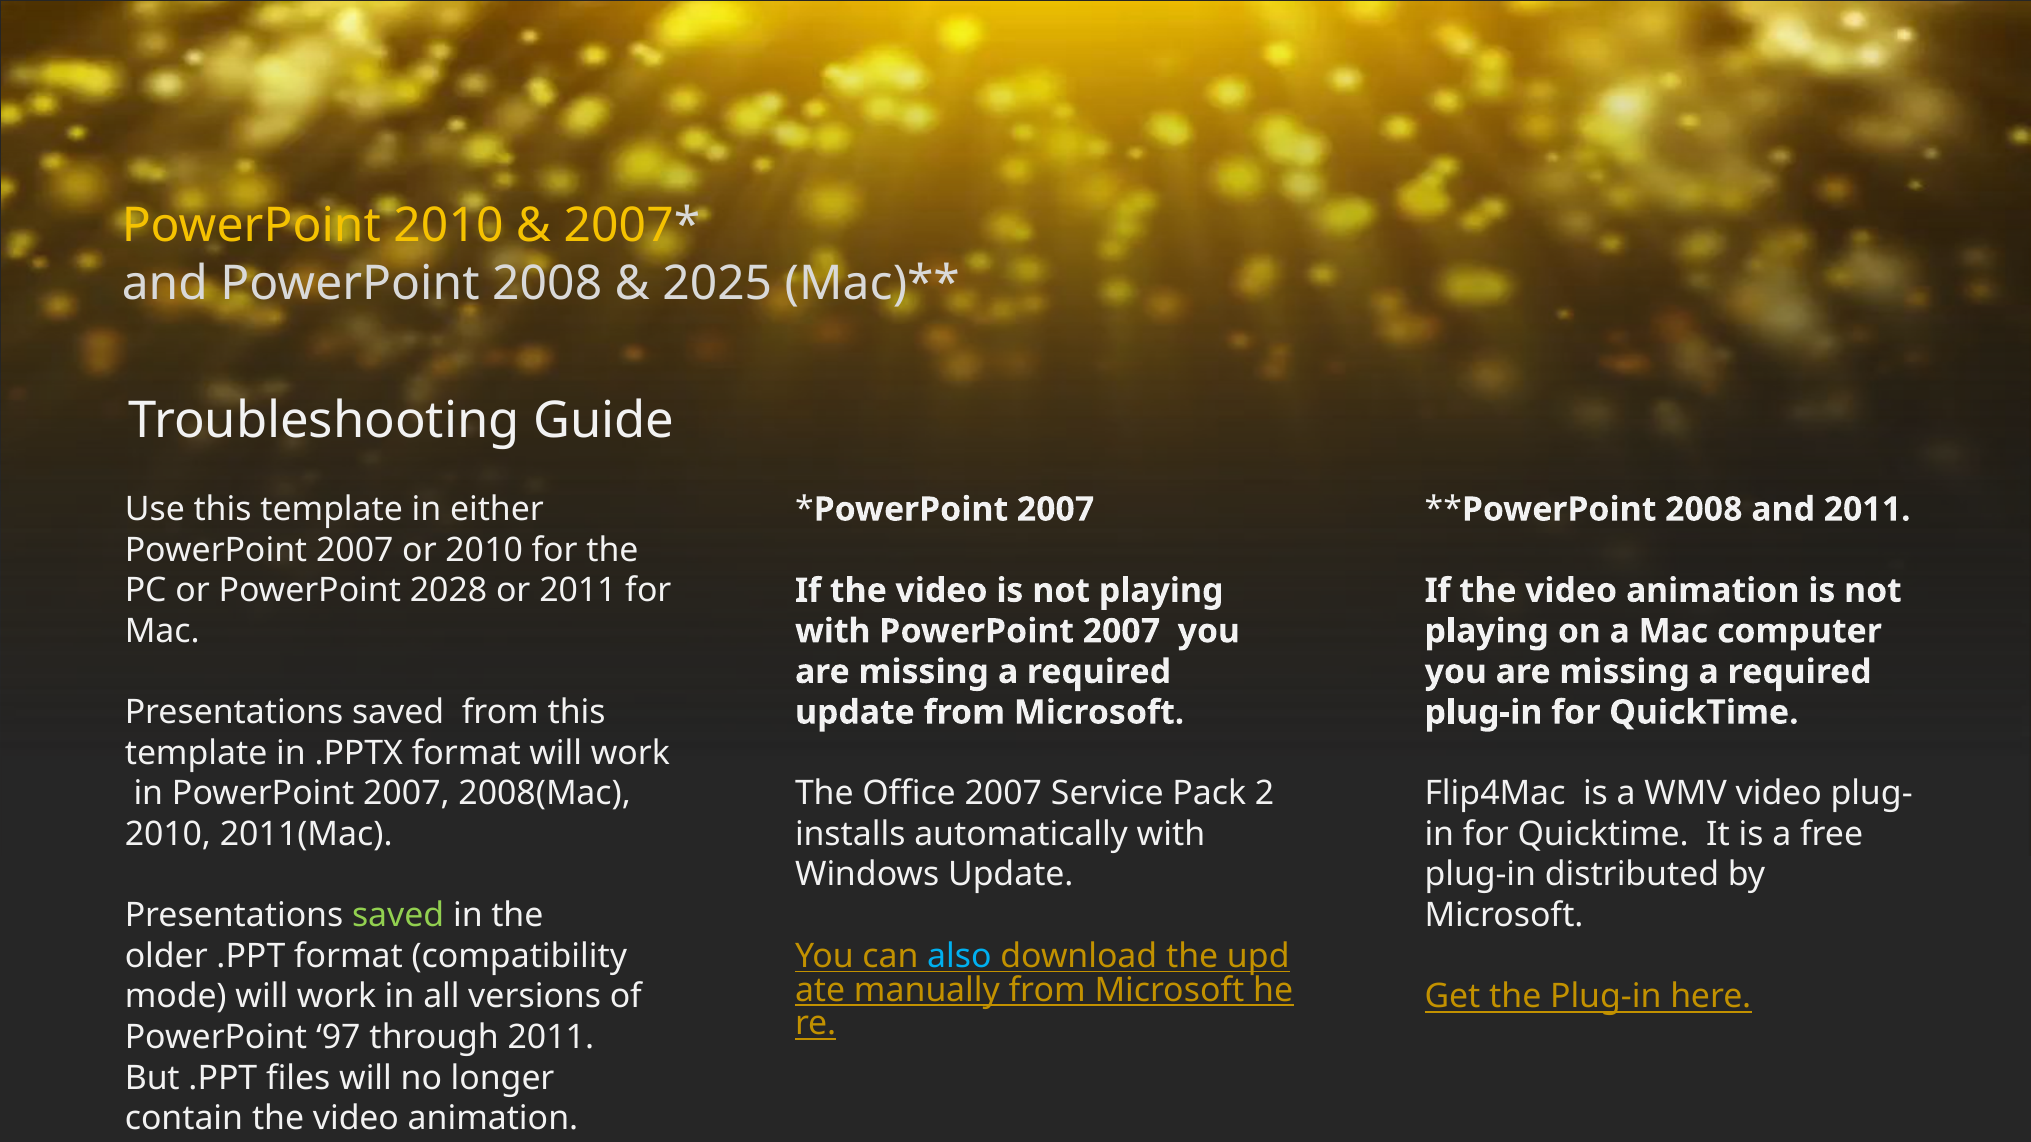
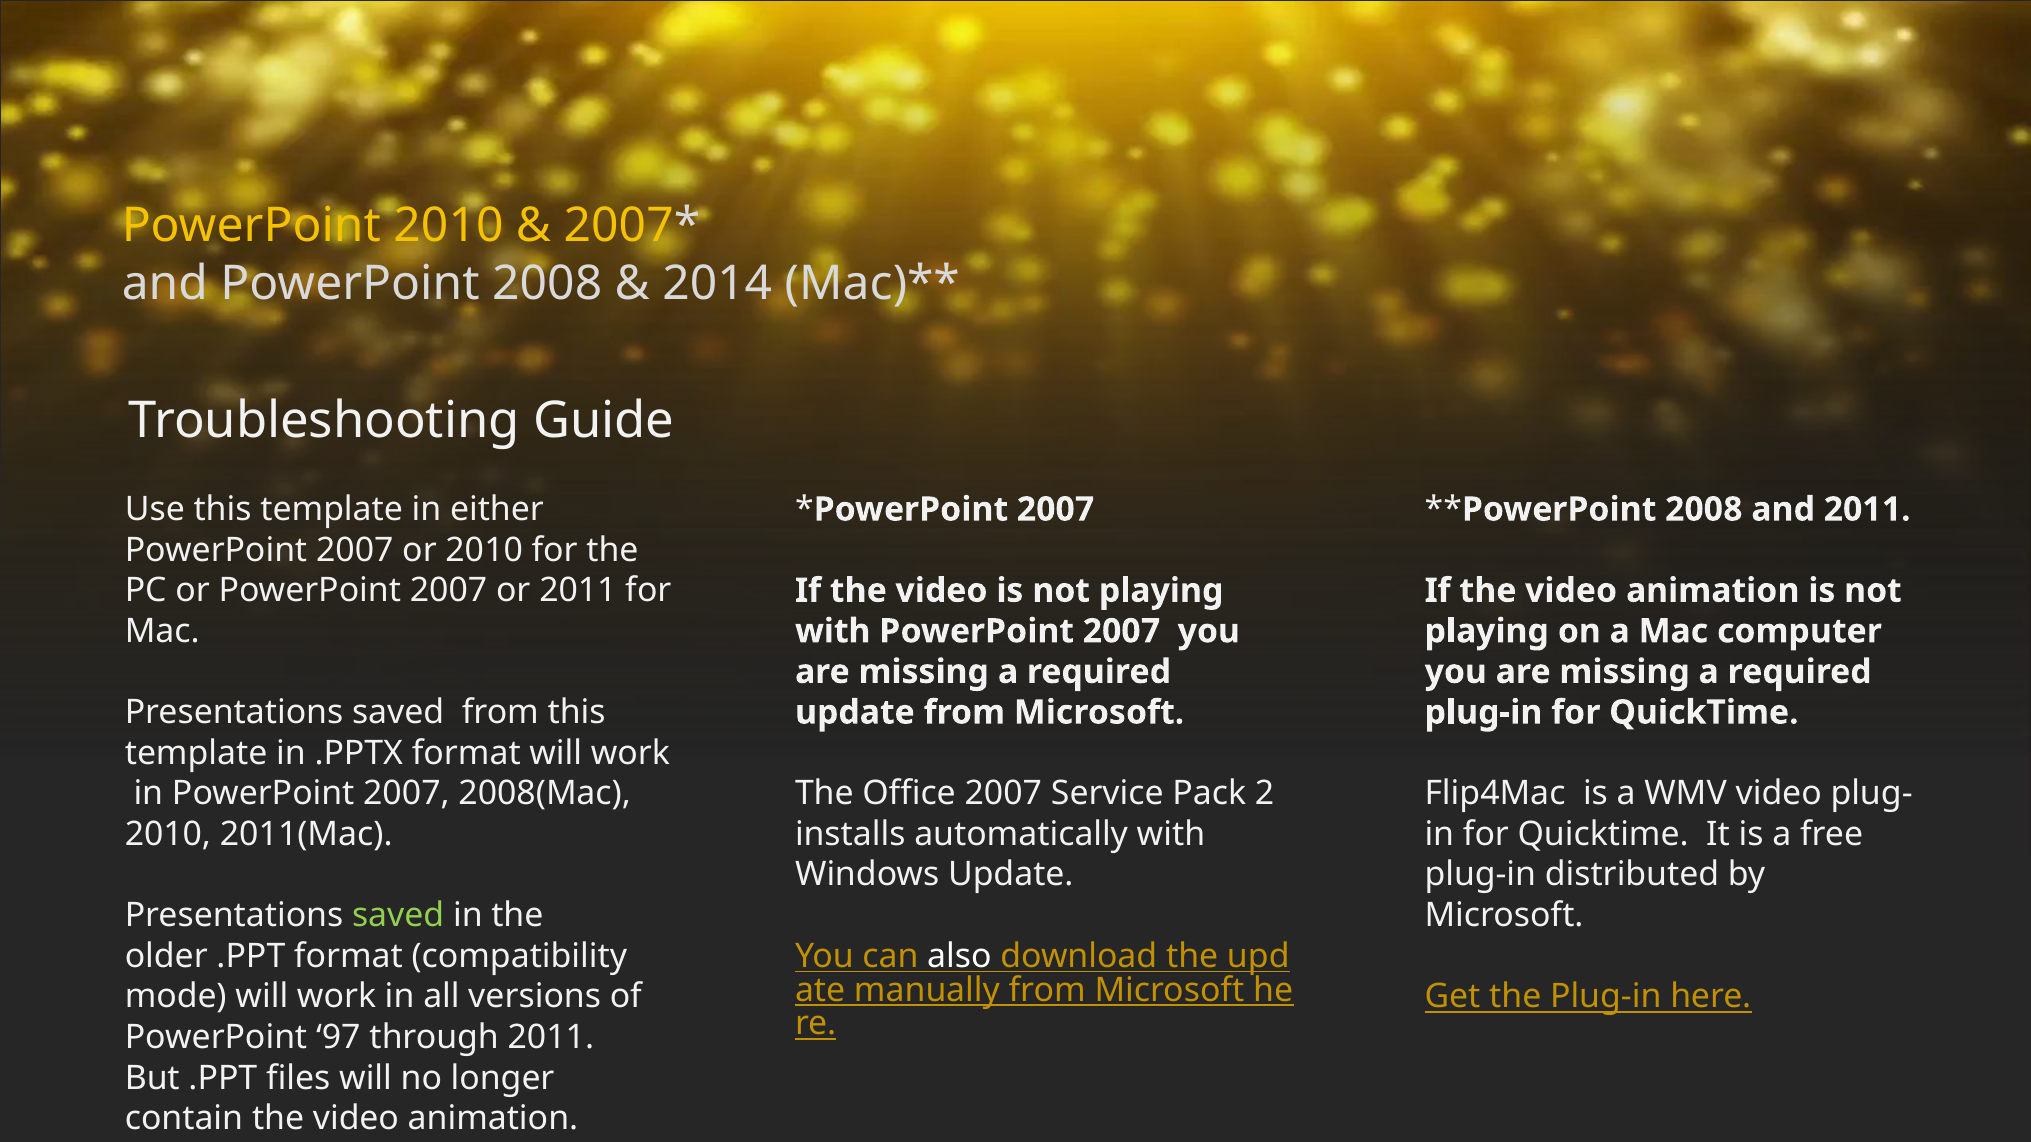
2025: 2025 -> 2014
or PowerPoint 2028: 2028 -> 2007
also colour: light blue -> white
